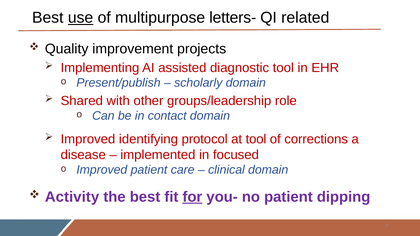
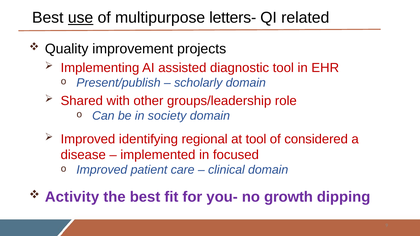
contact: contact -> society
protocol: protocol -> regional
corrections: corrections -> considered
for underline: present -> none
no patient: patient -> growth
